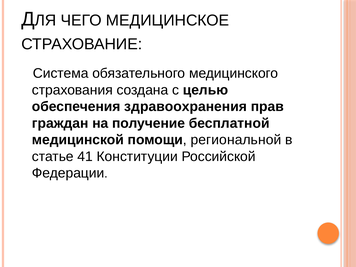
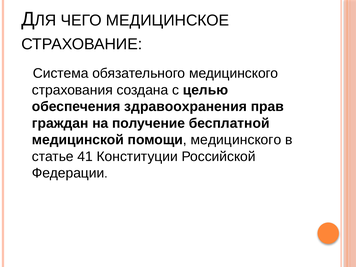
помощи региональной: региональной -> медицинского
